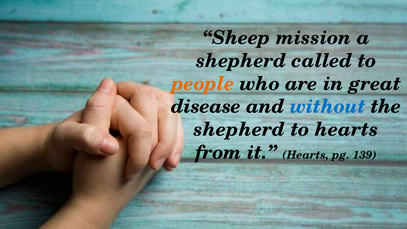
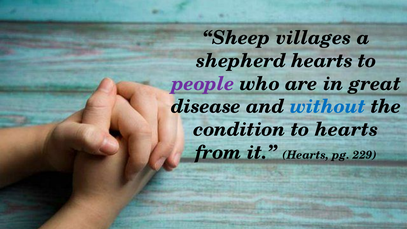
mission: mission -> villages
shepherd called: called -> hearts
people colour: orange -> purple
shepherd at (239, 129): shepherd -> condition
139: 139 -> 229
